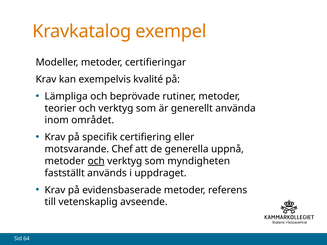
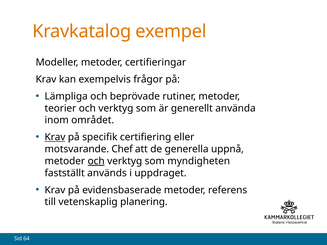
kvalité: kvalité -> frågor
Krav at (55, 137) underline: none -> present
avseende: avseende -> planering
